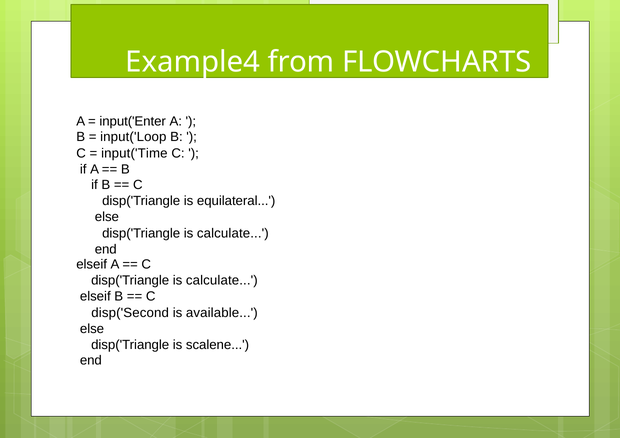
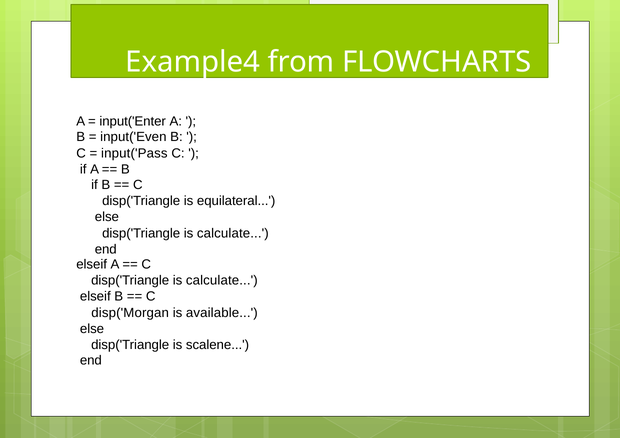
input('Loop: input('Loop -> input('Even
input('Time: input('Time -> input('Pass
disp('Second: disp('Second -> disp('Morgan
